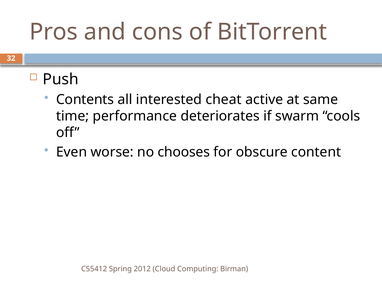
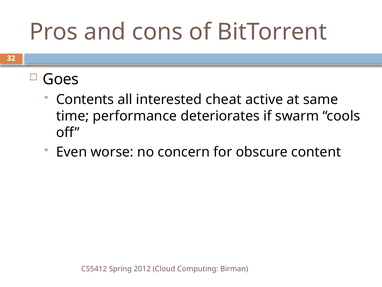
Push: Push -> Goes
chooses: chooses -> concern
